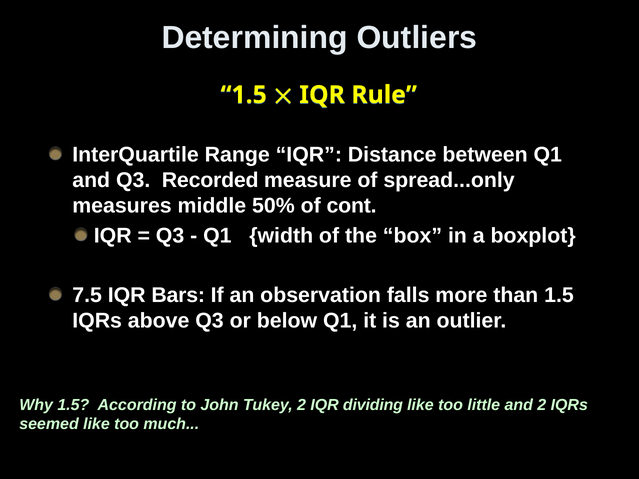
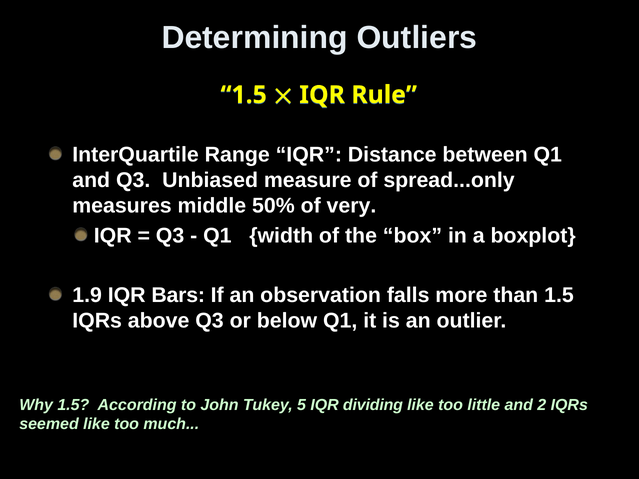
Recorded: Recorded -> Unbiased
cont: cont -> very
7.5: 7.5 -> 1.9
Tukey 2: 2 -> 5
